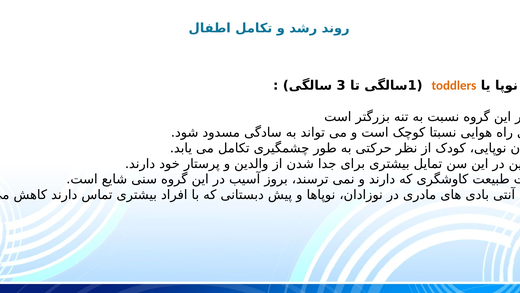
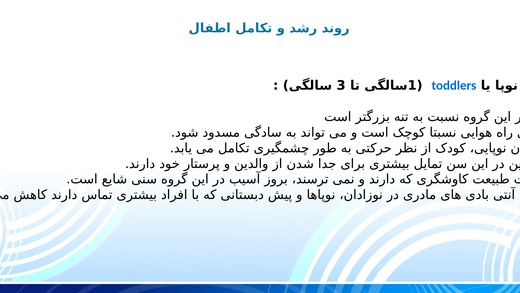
toddlers colour: orange -> blue
